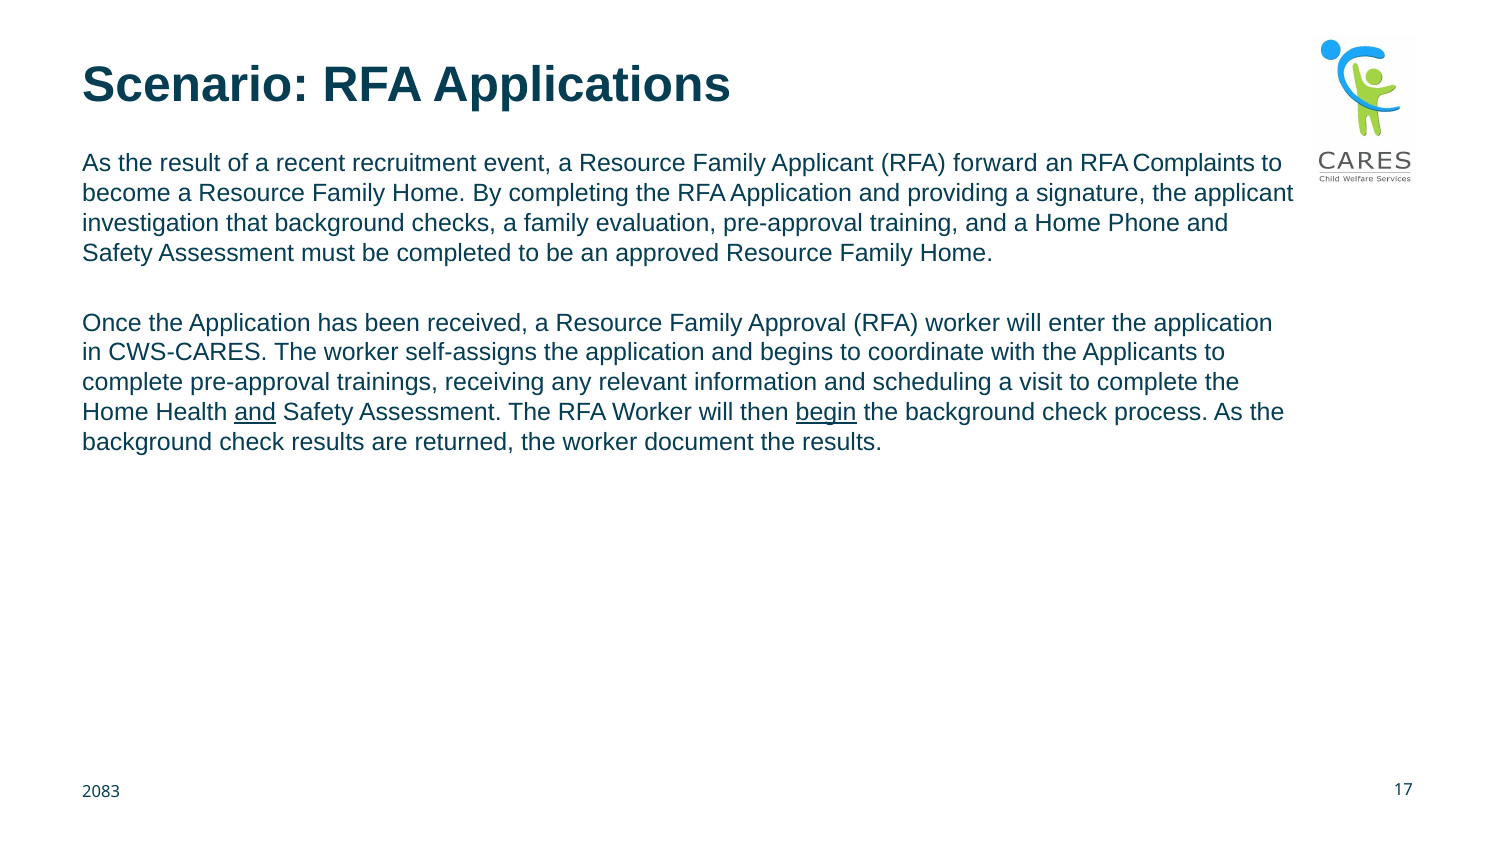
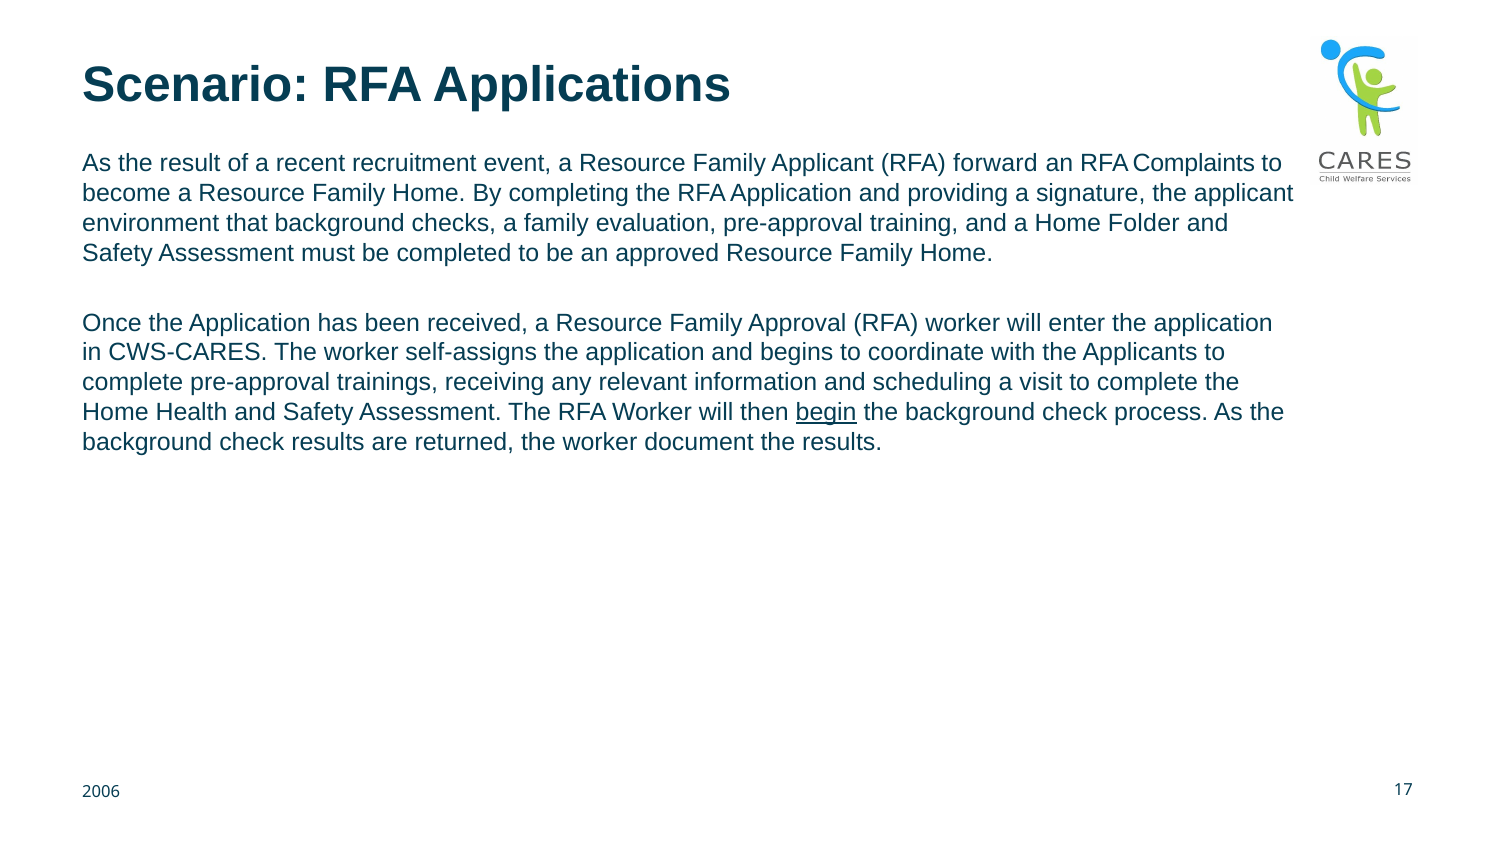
investigation: investigation -> environment
Phone: Phone -> Folder
and at (255, 412) underline: present -> none
2083: 2083 -> 2006
